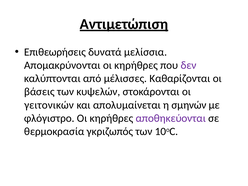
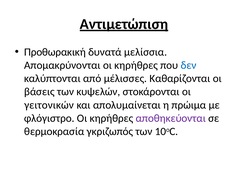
Επιθεωρήσεις: Επιθεωρήσεις -> Προθωρακική
δεν colour: purple -> blue
σμηνών: σμηνών -> πρώιμα
